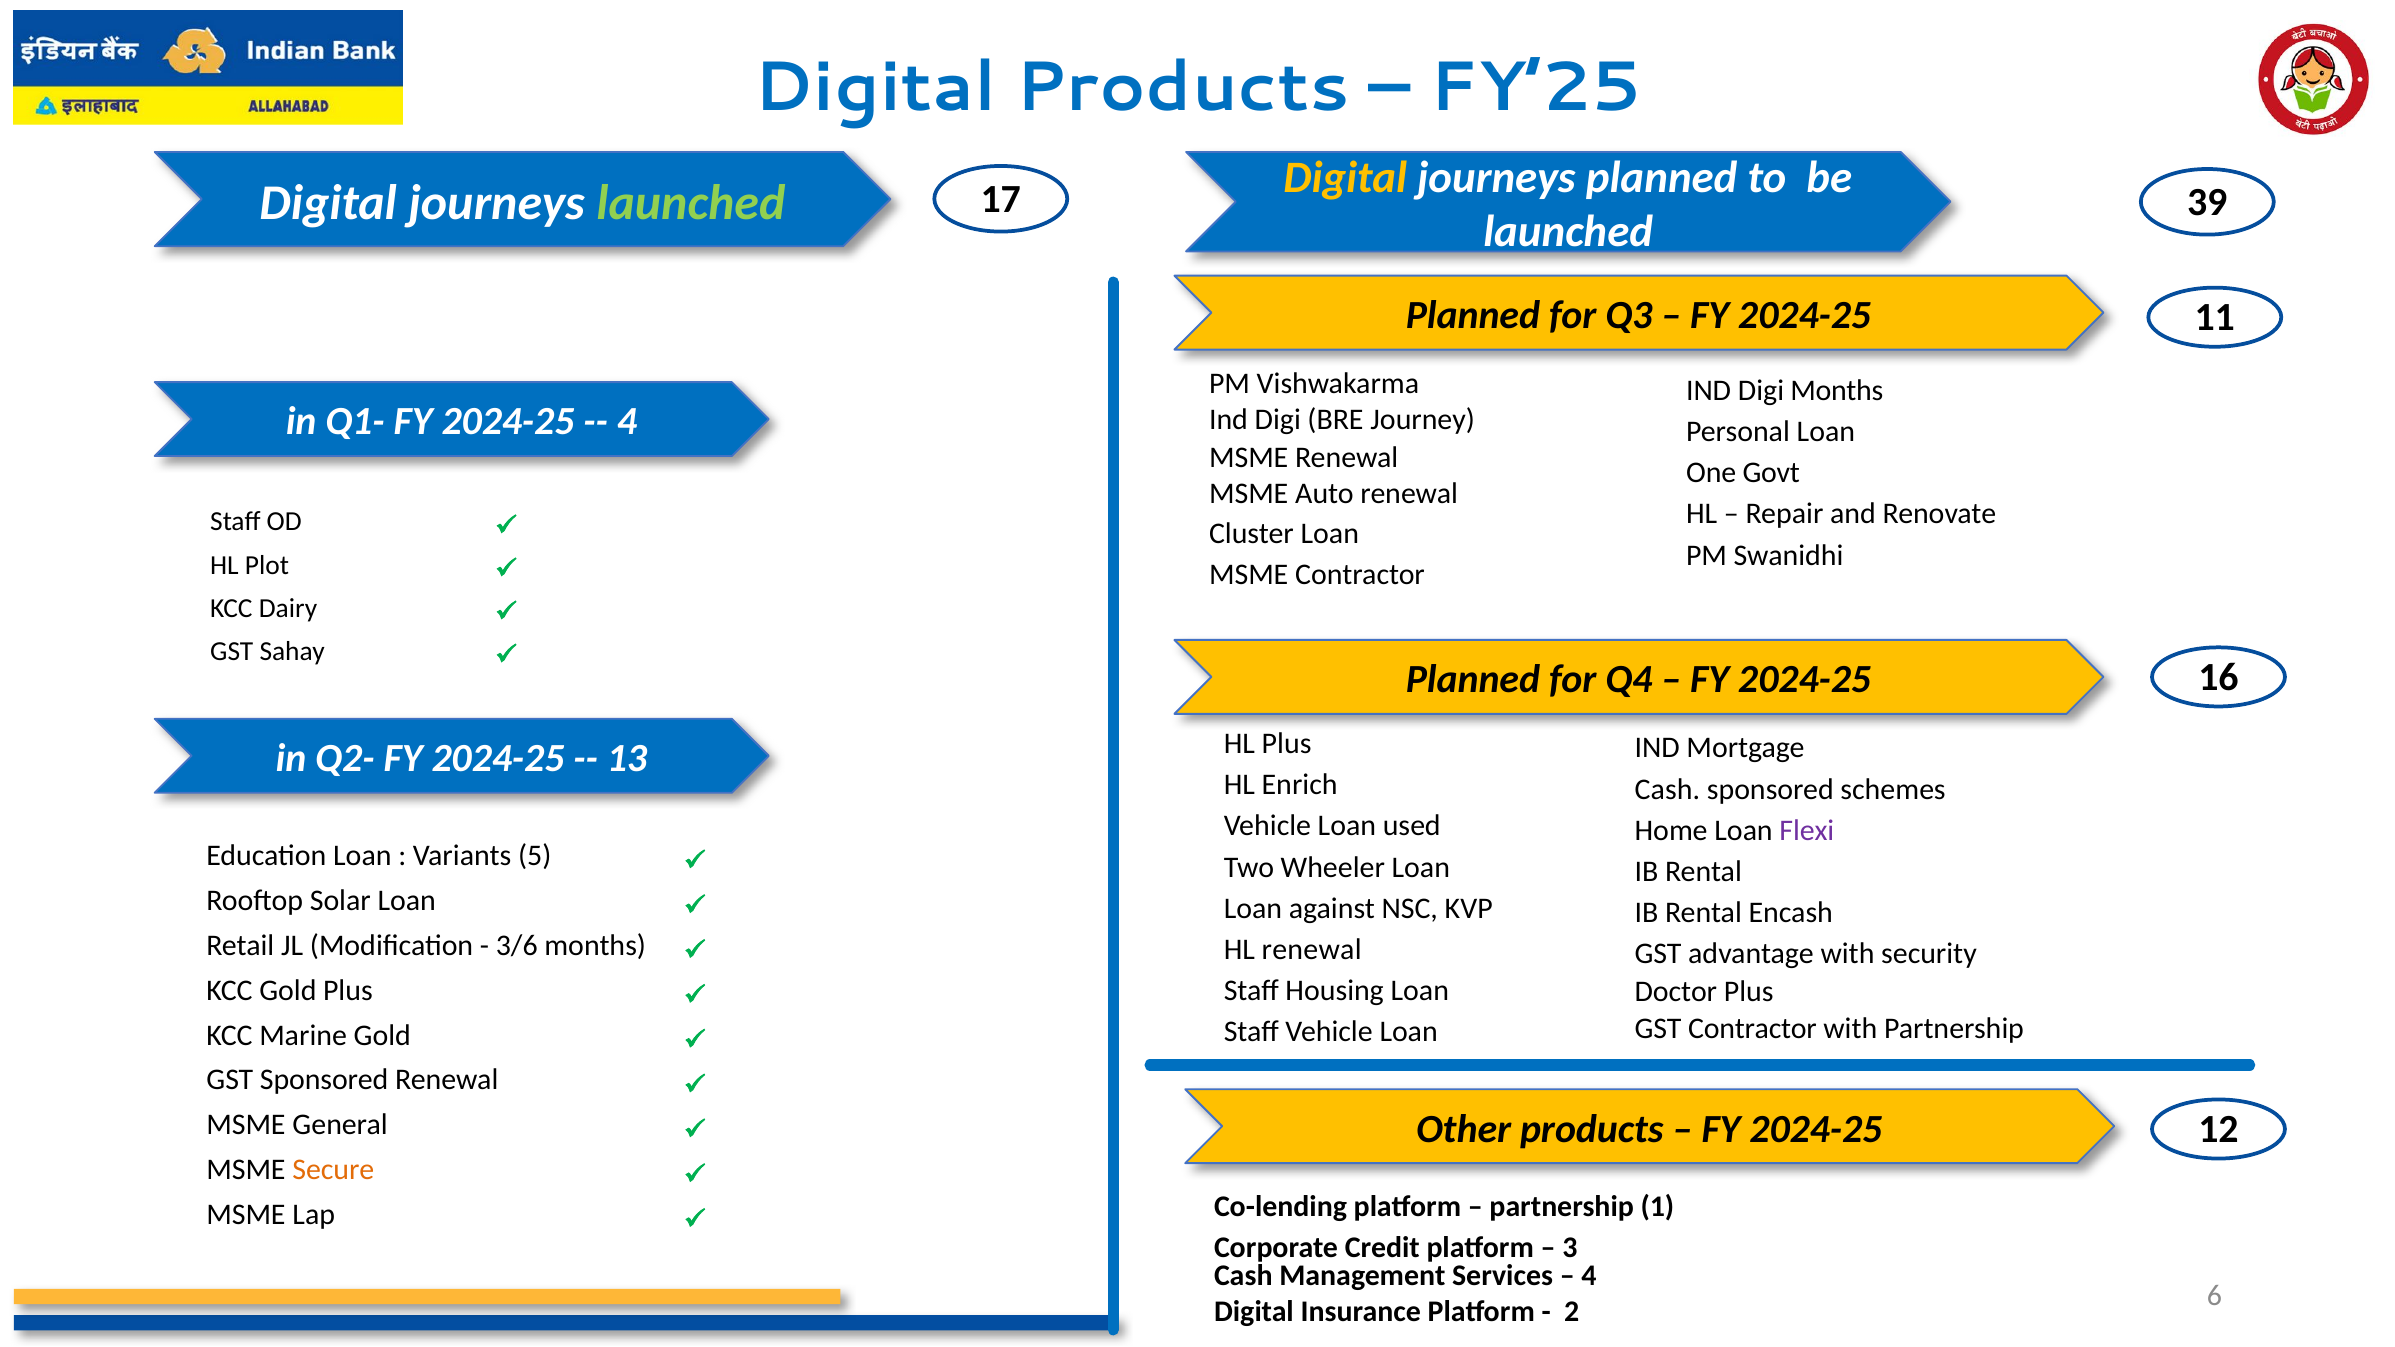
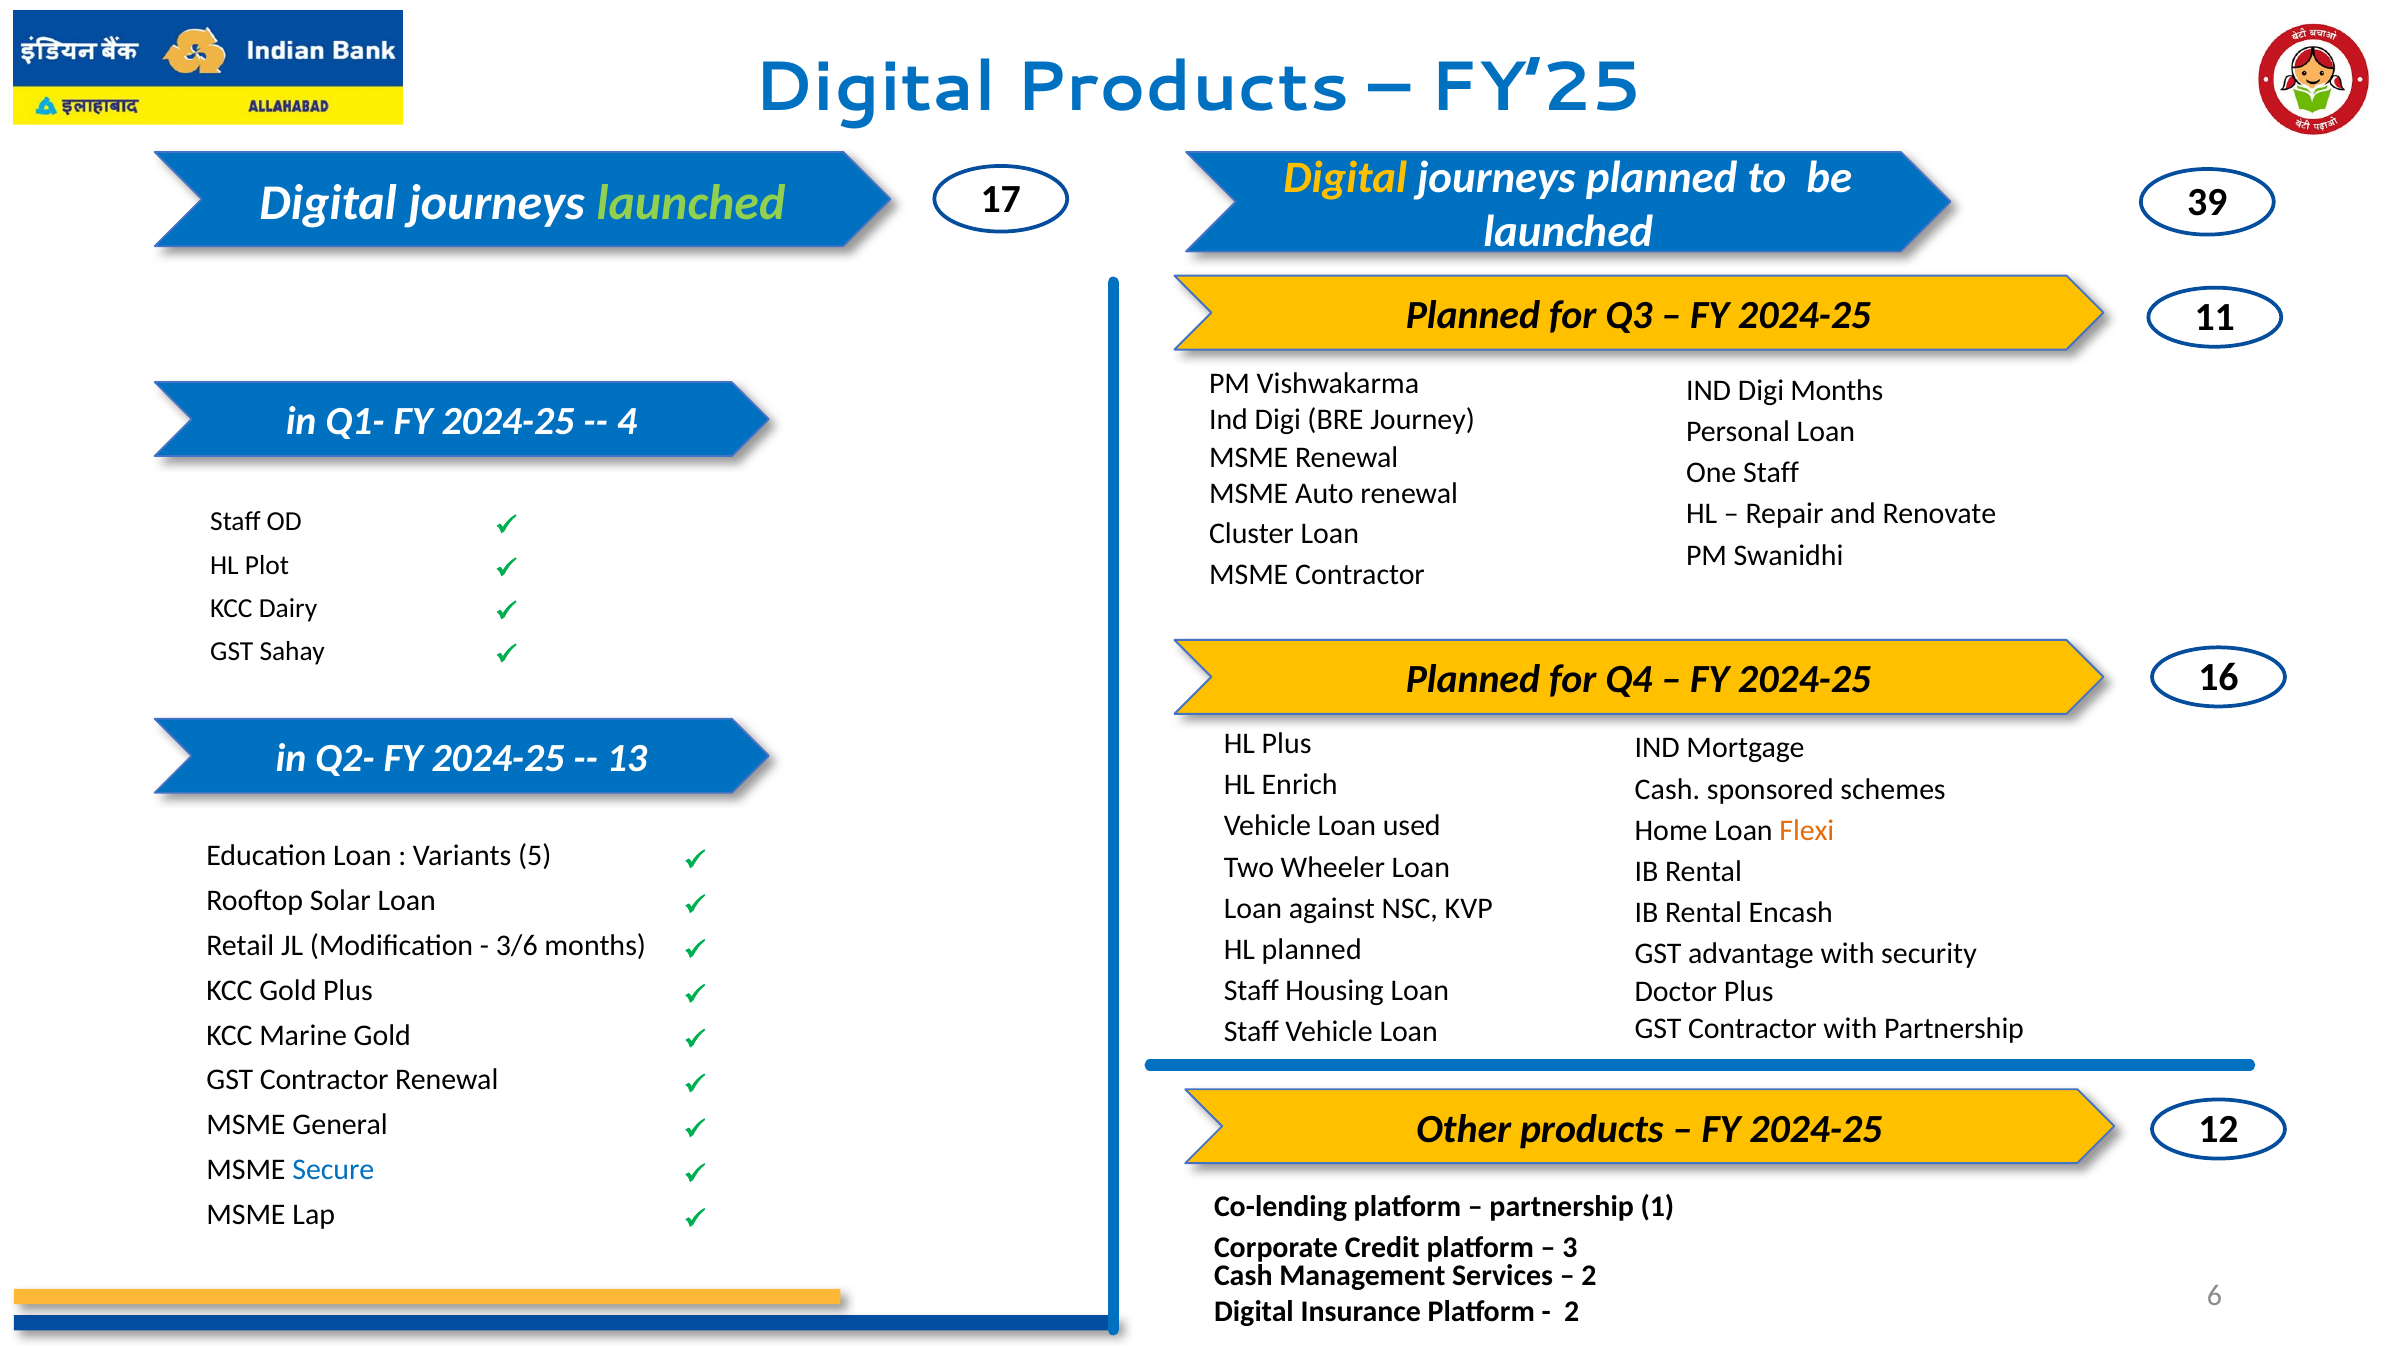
One Govt: Govt -> Staff
Flexi colour: purple -> orange
HL renewal: renewal -> planned
Sponsored at (324, 1080): Sponsored -> Contractor
Secure colour: orange -> blue
4 at (1589, 1275): 4 -> 2
